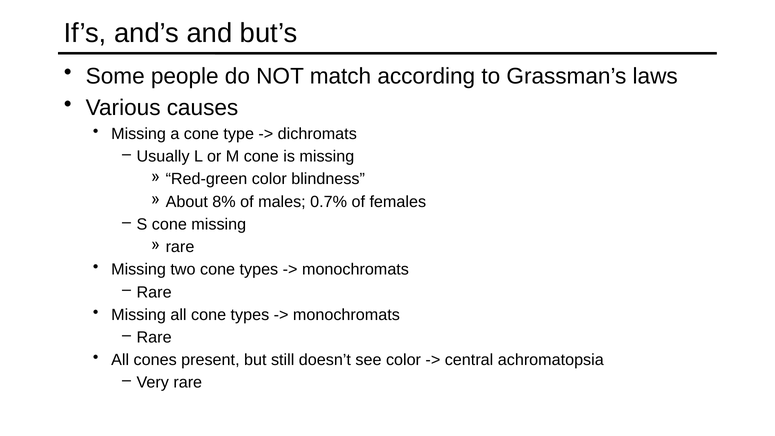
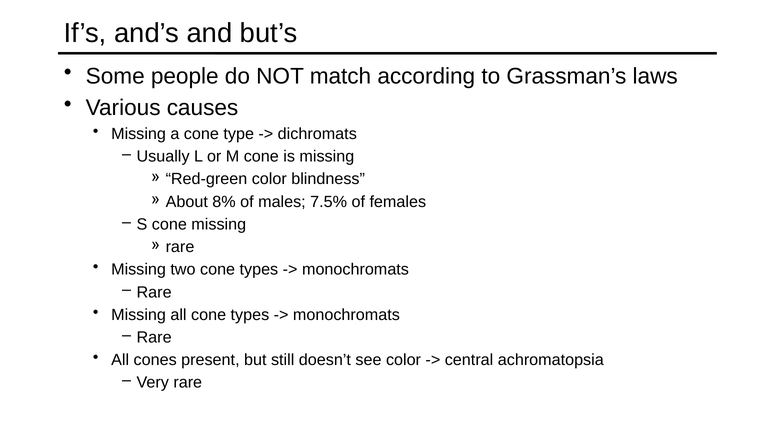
0.7%: 0.7% -> 7.5%
